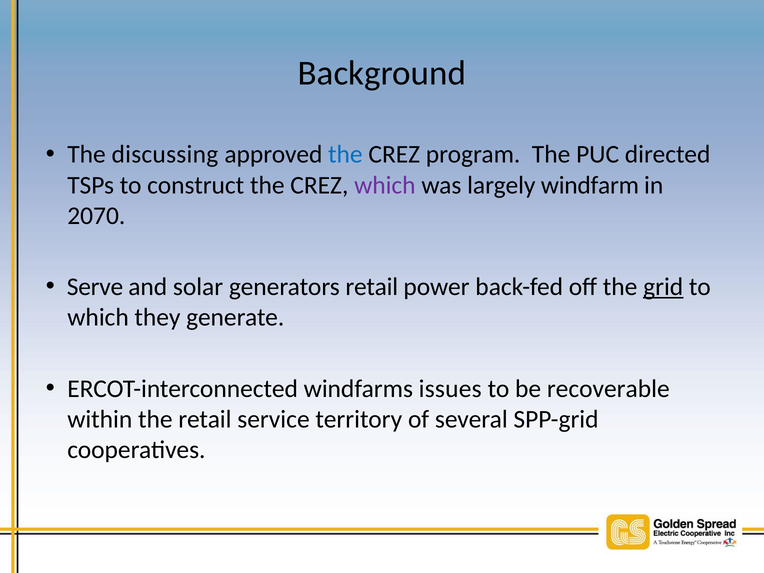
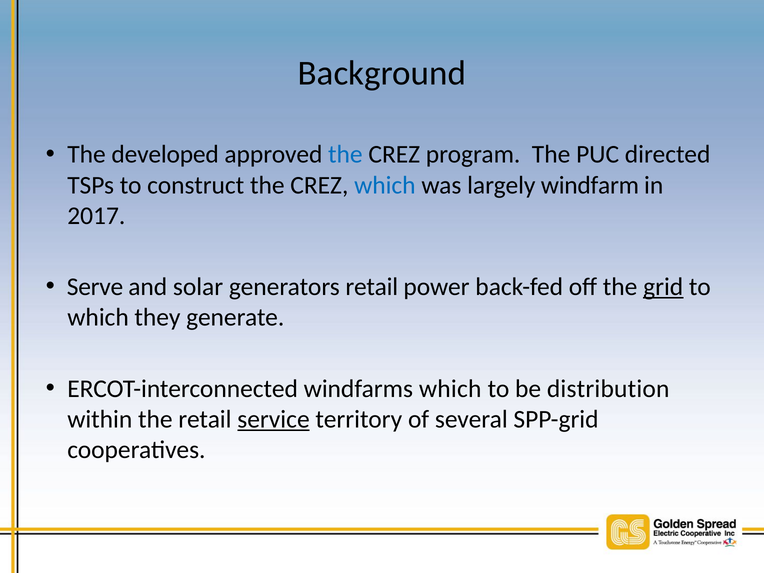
discussing: discussing -> developed
which at (385, 185) colour: purple -> blue
2070: 2070 -> 2017
windfarms issues: issues -> which
recoverable: recoverable -> distribution
service underline: none -> present
